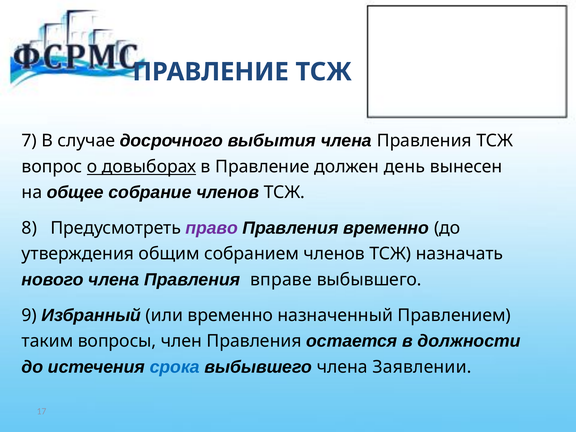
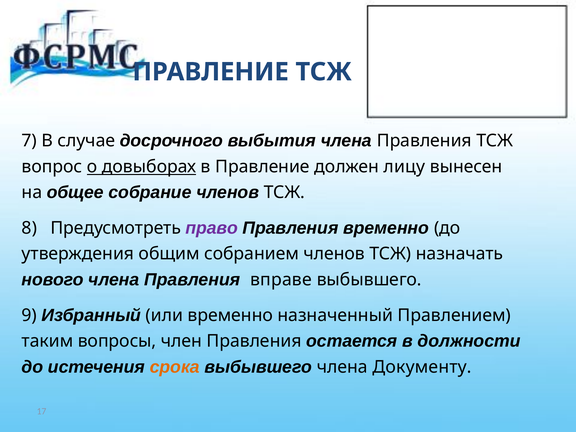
день: день -> лицу
срока colour: blue -> orange
Заявлении: Заявлении -> Документу
